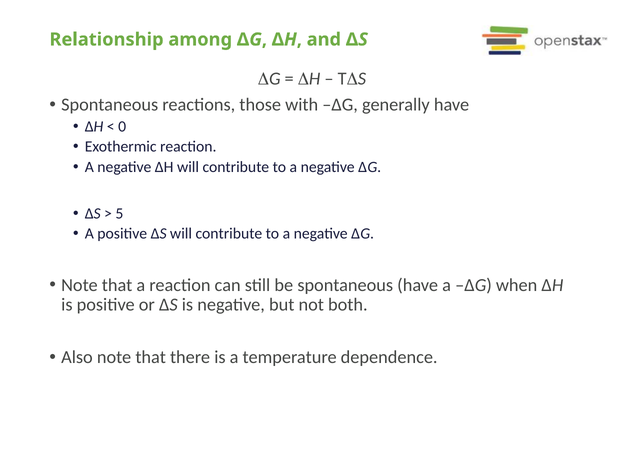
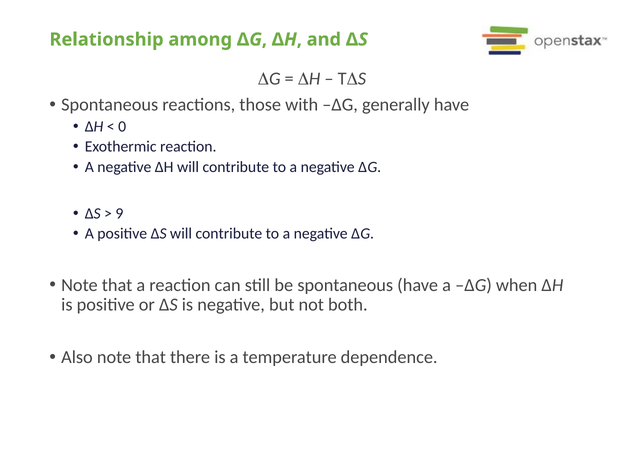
5: 5 -> 9
